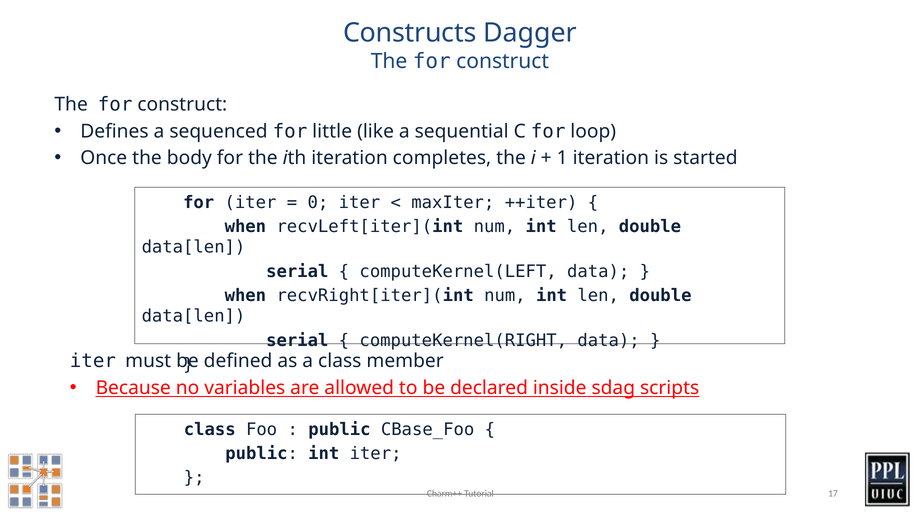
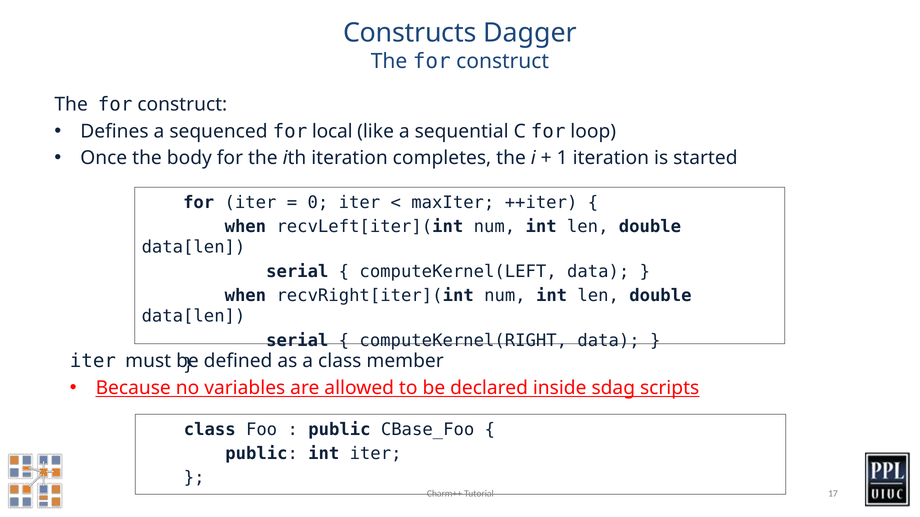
little: little -> local
